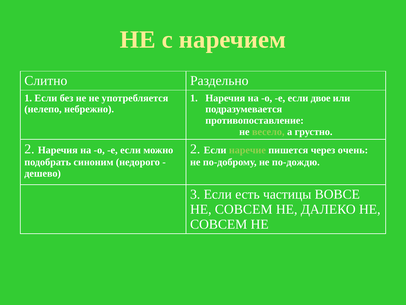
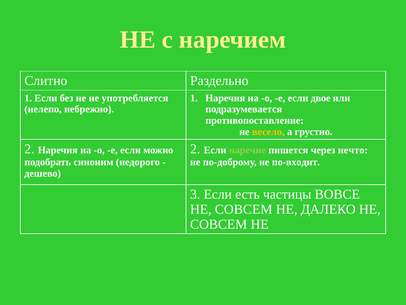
весело colour: light green -> yellow
очень: очень -> нечто
по-дождю: по-дождю -> по-входит
